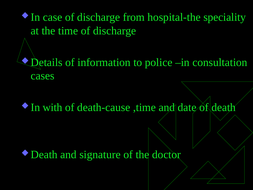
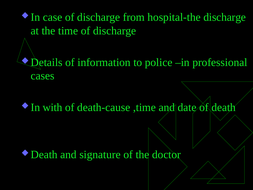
hospital-the speciality: speciality -> discharge
consultation: consultation -> professional
